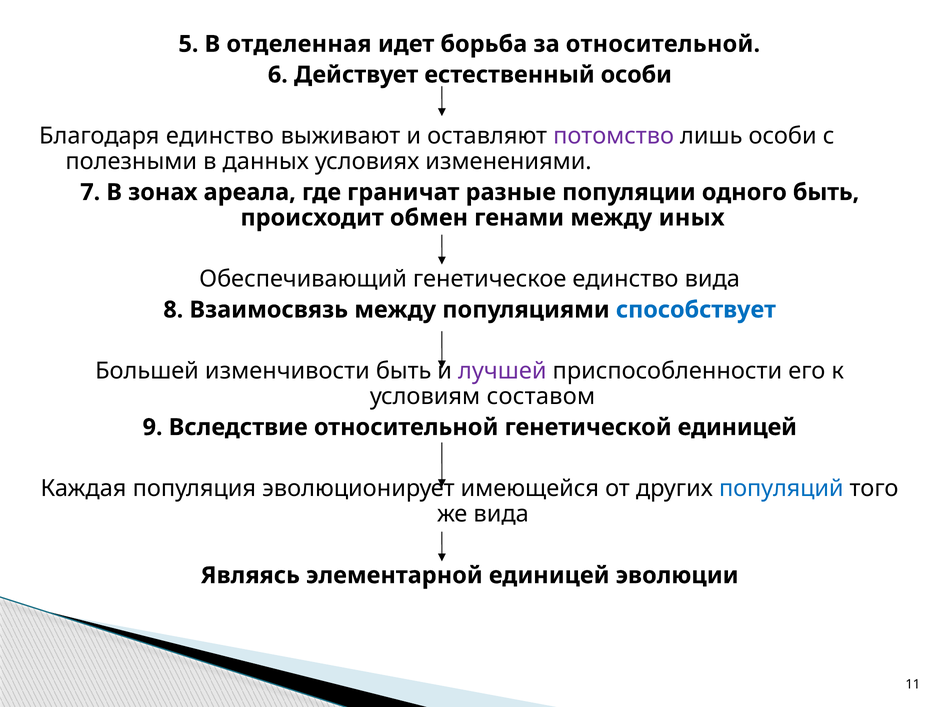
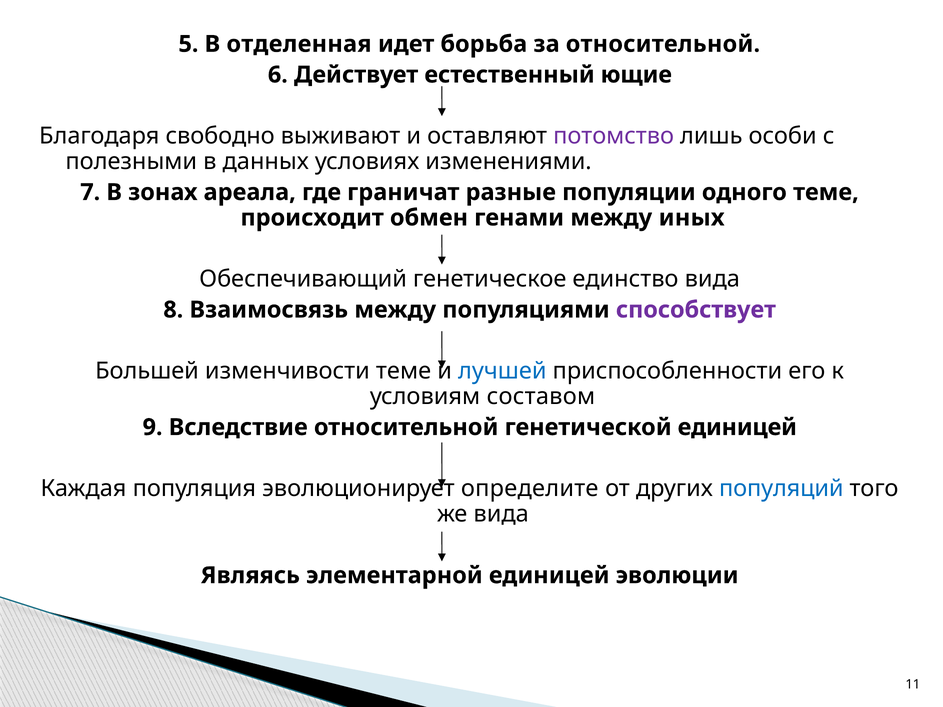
естественный особи: особи -> ющие
Благодаря единство: единство -> свободно
одного быть: быть -> теме
способствует colour: blue -> purple
изменчивости быть: быть -> теме
лучшей colour: purple -> blue
имеющейся: имеющейся -> определите
